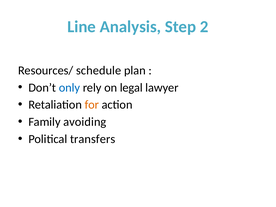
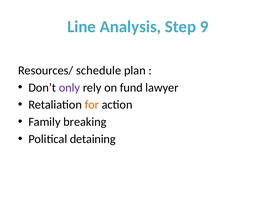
2: 2 -> 9
only colour: blue -> purple
legal: legal -> fund
avoiding: avoiding -> breaking
transfers: transfers -> detaining
